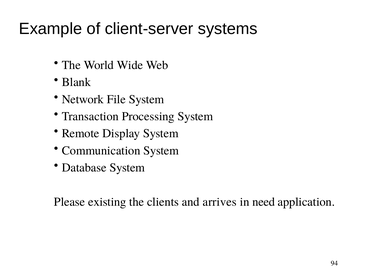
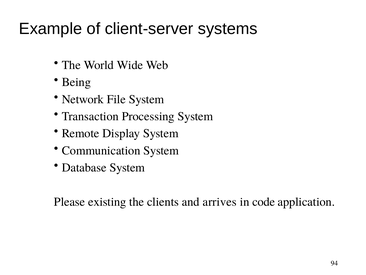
Blank: Blank -> Being
need: need -> code
